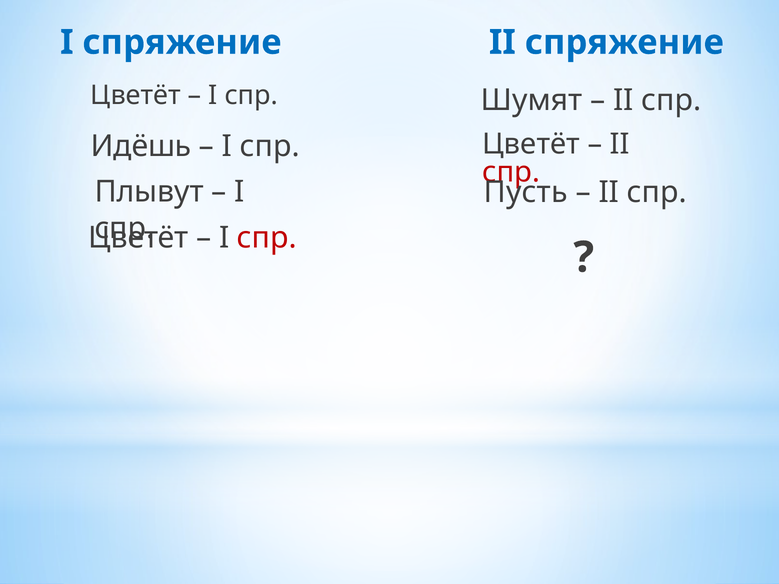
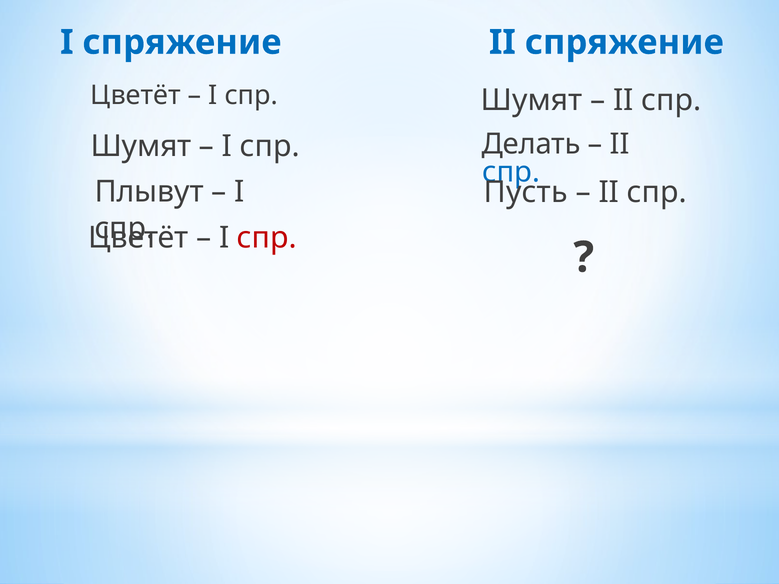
Идёшь at (141, 146): Идёшь -> Шумят
I спр Цветёт: Цветёт -> Делать
спр at (511, 172) colour: red -> blue
